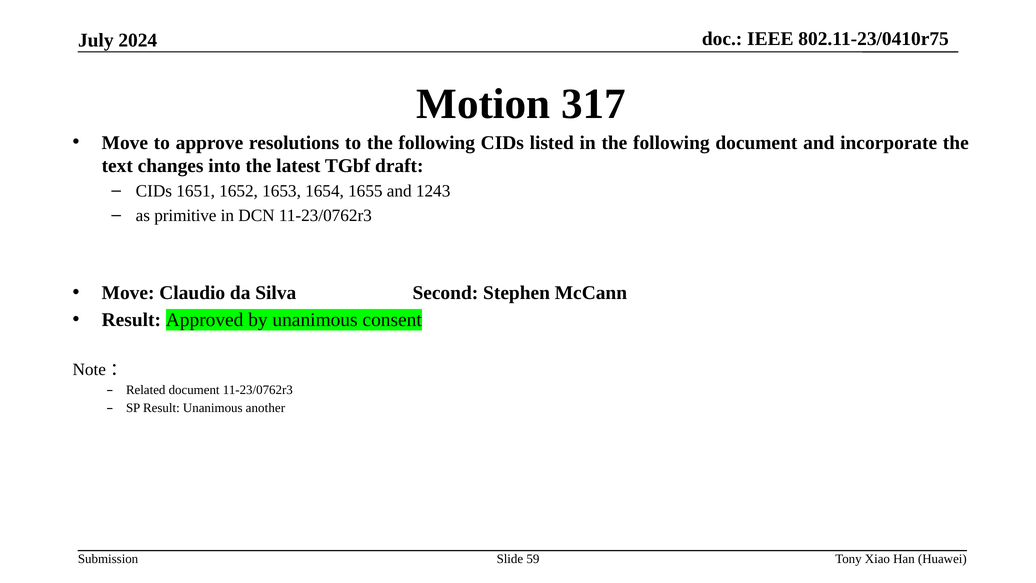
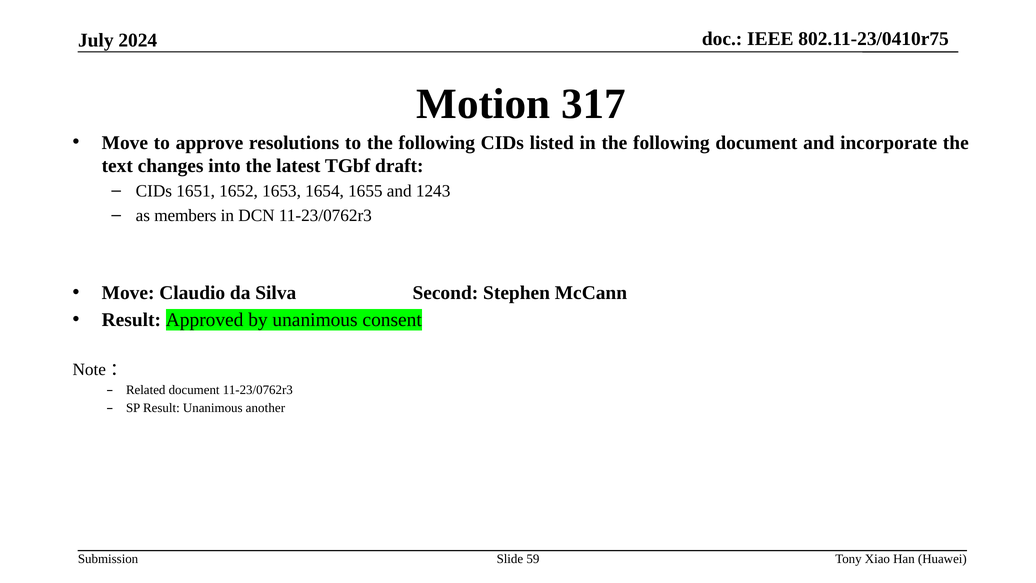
primitive: primitive -> members
